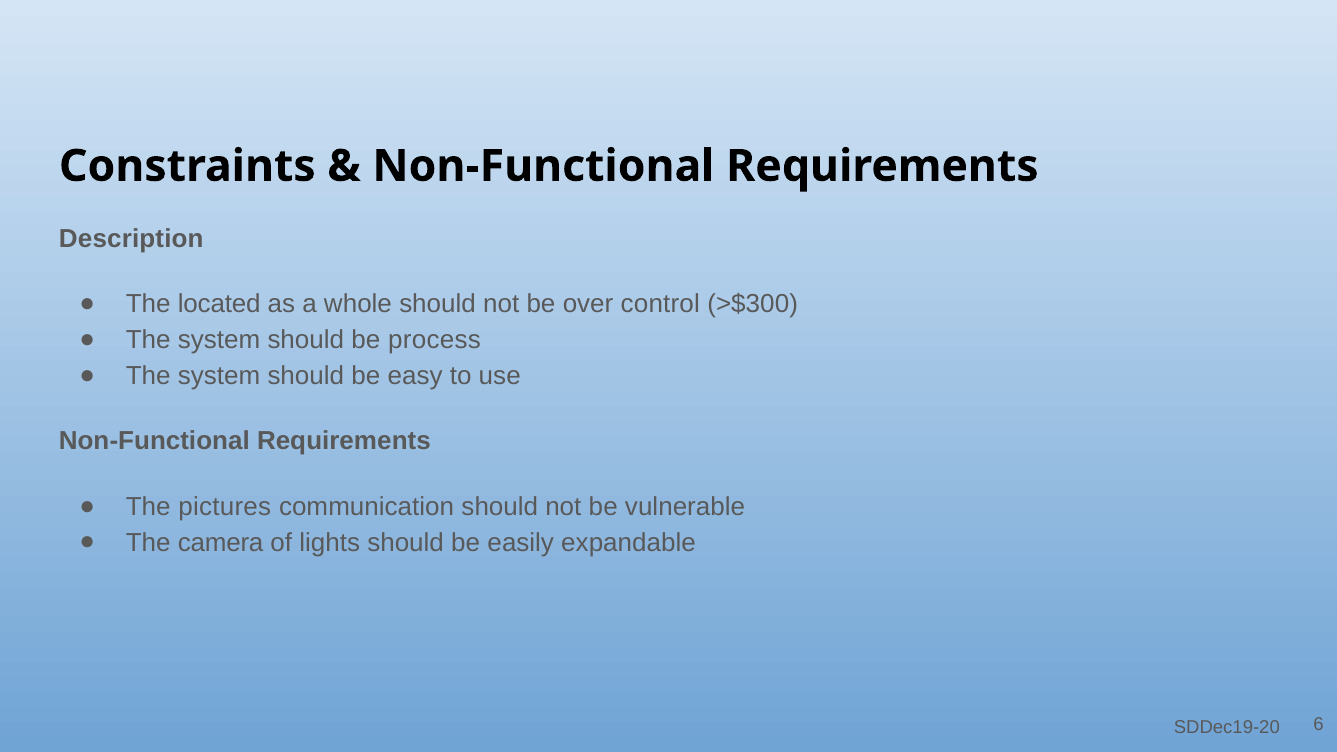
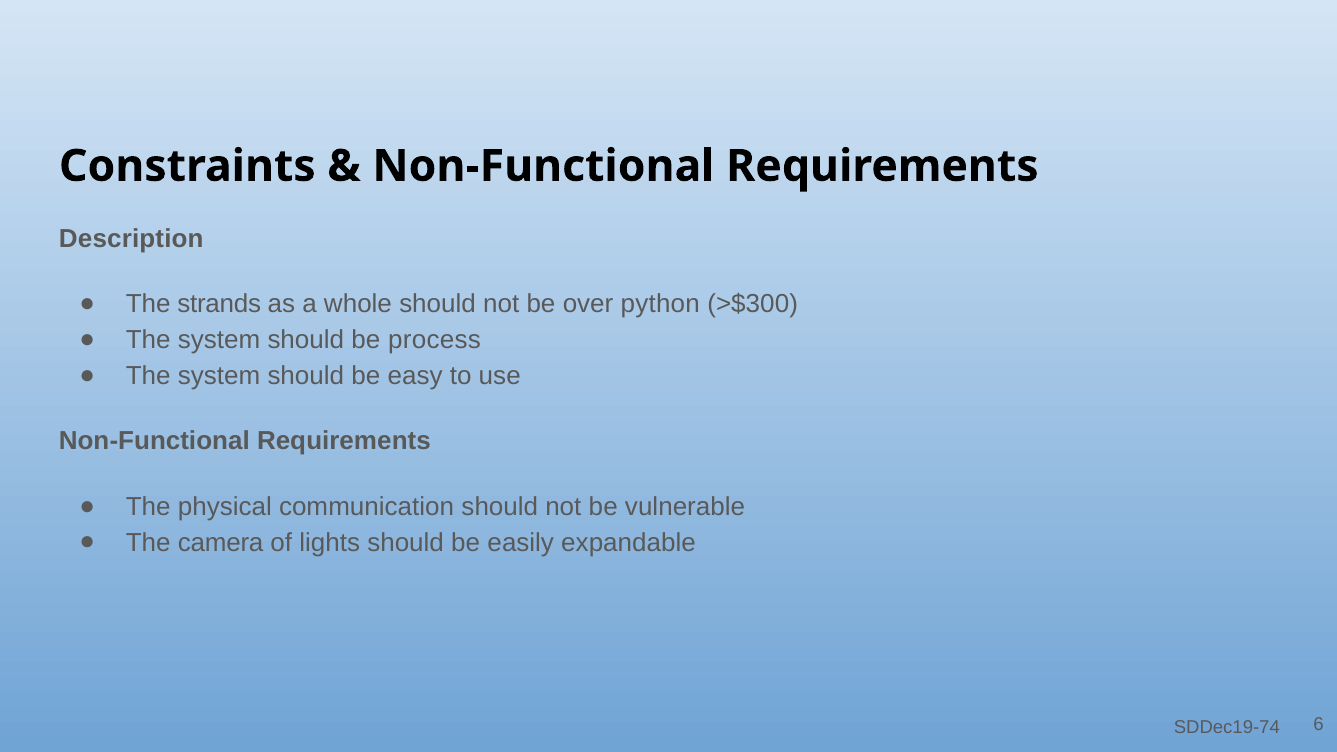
located: located -> strands
control: control -> python
pictures: pictures -> physical
SDDec19-20: SDDec19-20 -> SDDec19-74
